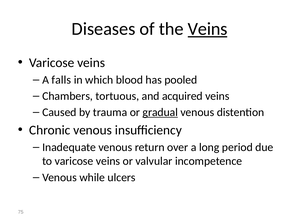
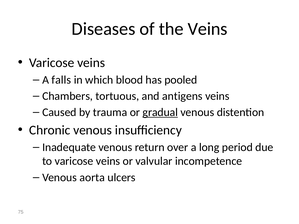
Veins at (208, 29) underline: present -> none
acquired: acquired -> antigens
while: while -> aorta
